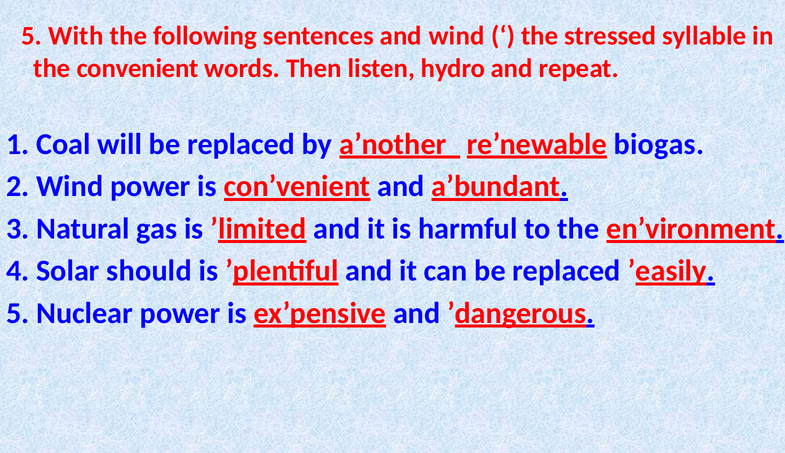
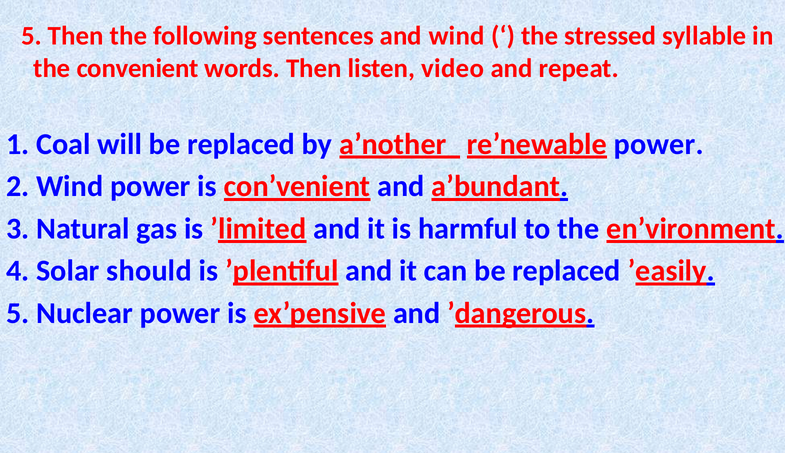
5 With: With -> Then
hydro: hydro -> video
biogas at (659, 144): biogas -> power
